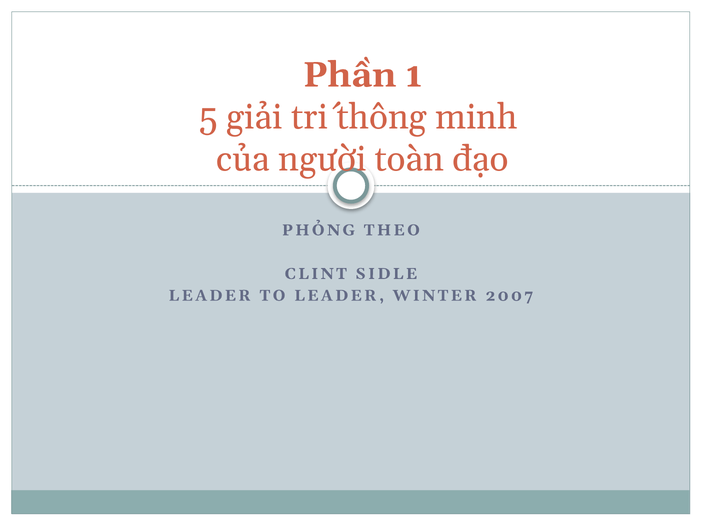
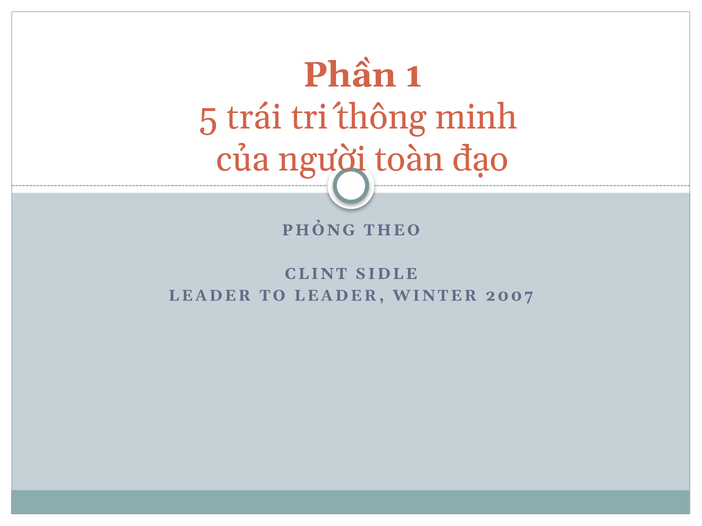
giải: giải -> trái
